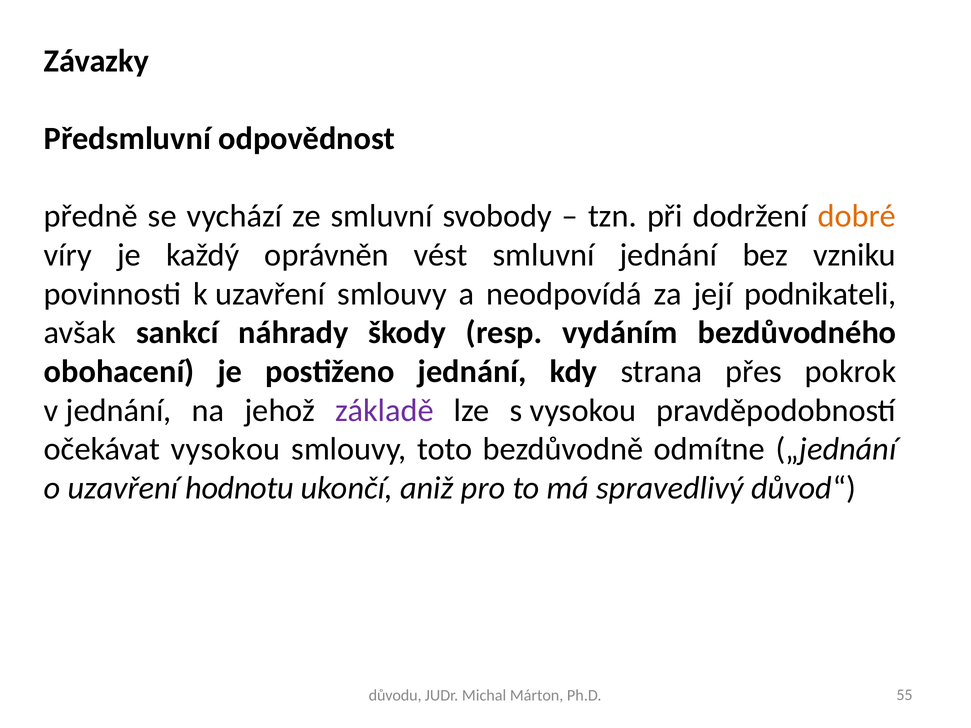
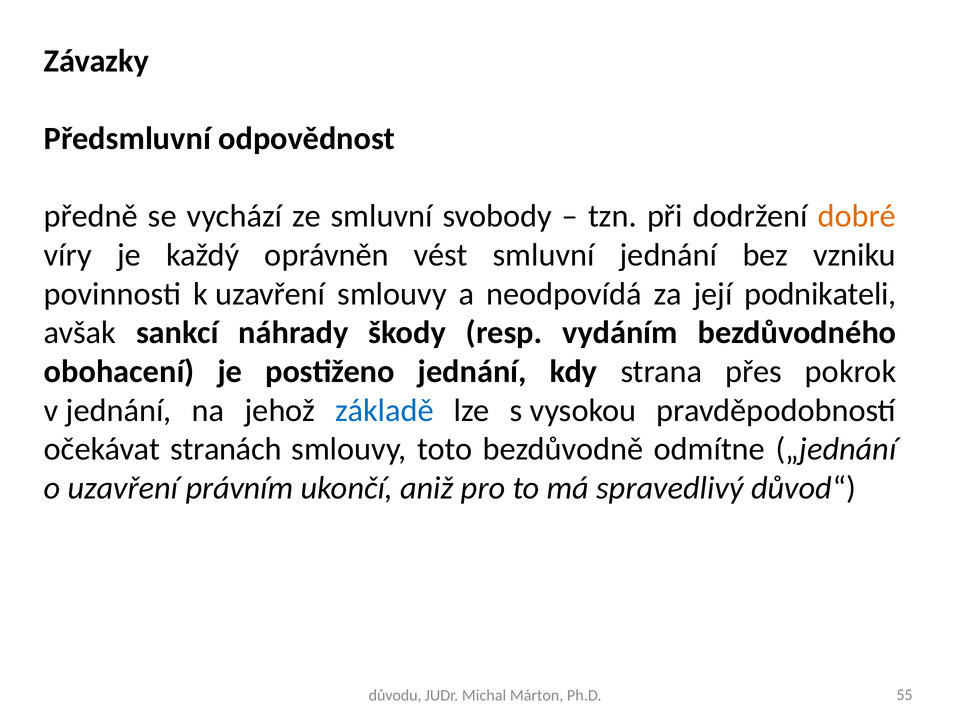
základě colour: purple -> blue
očekávat vysokou: vysokou -> stranách
hodnotu: hodnotu -> právním
